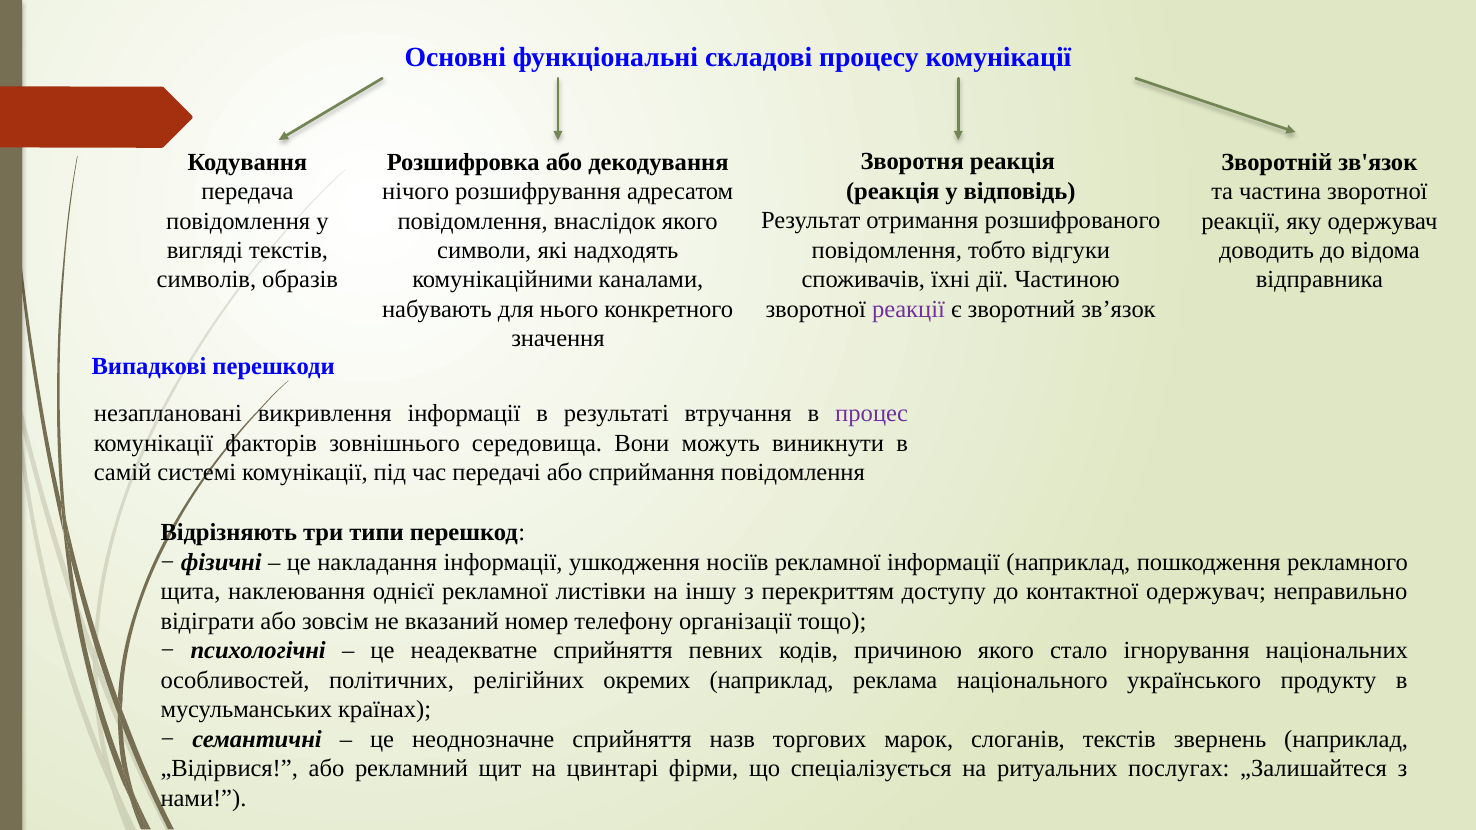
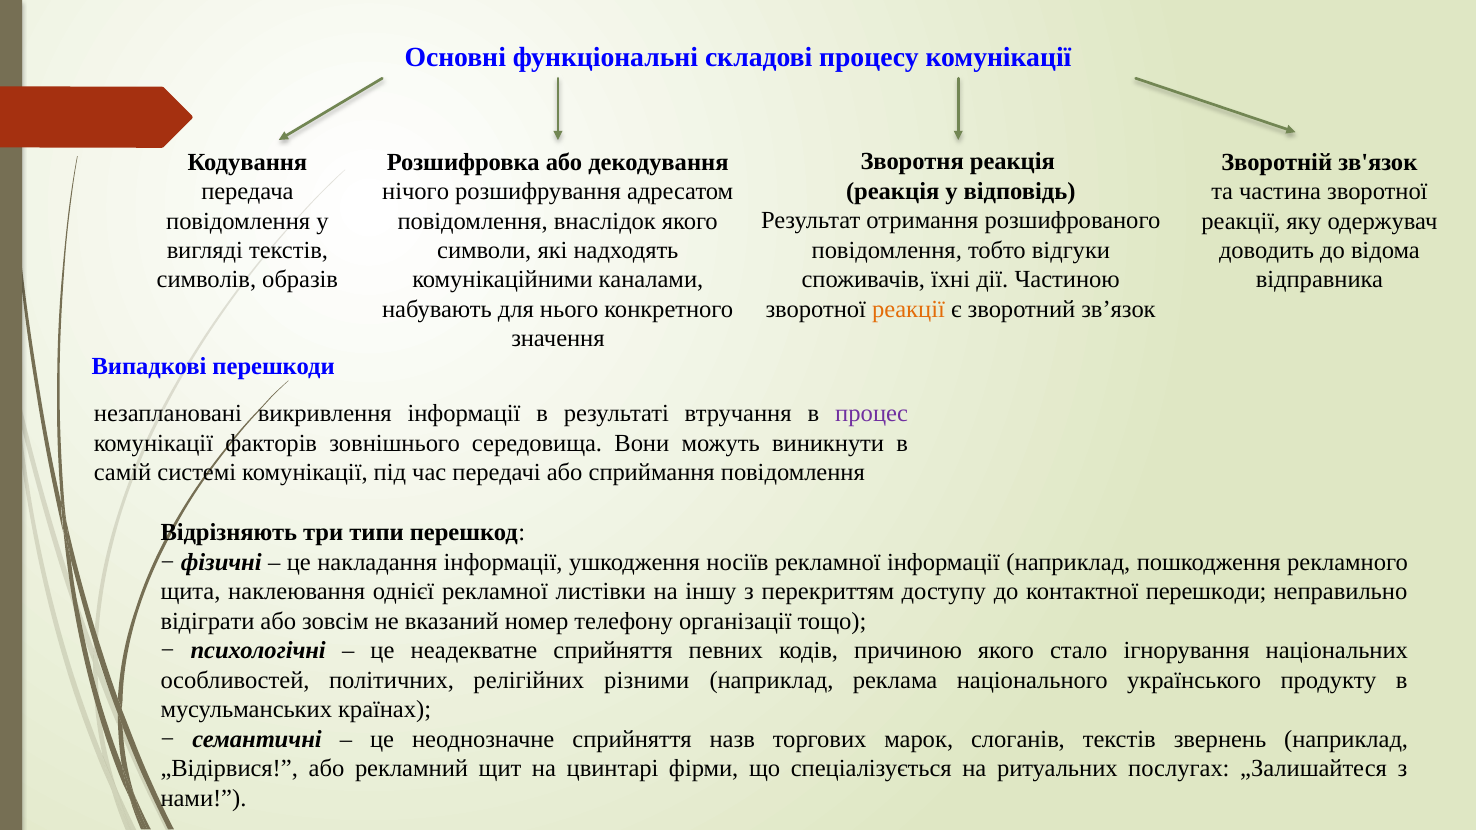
реакції at (909, 309) colour: purple -> orange
контактної одержувач: одержувач -> перешкоди
окремих: окремих -> різними
